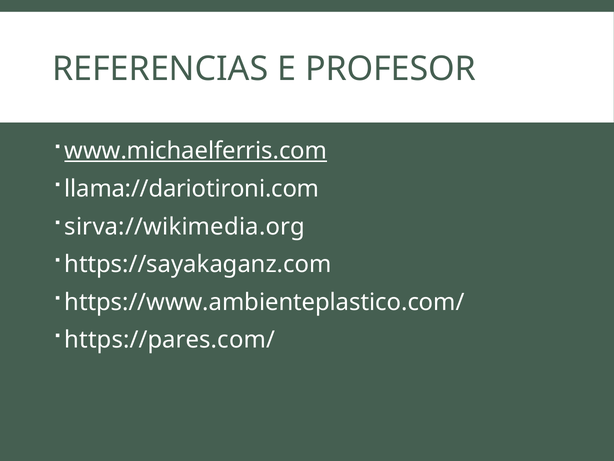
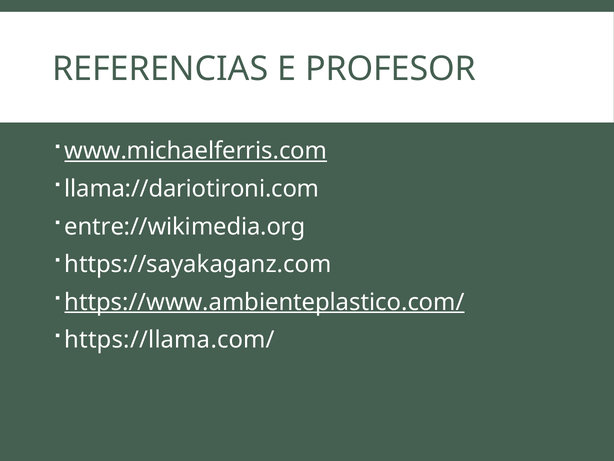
sirva://wikimedia.org: sirva://wikimedia.org -> entre://wikimedia.org
https://www.ambienteplastico.com/ underline: none -> present
https://pares.com/: https://pares.com/ -> https://llama.com/
